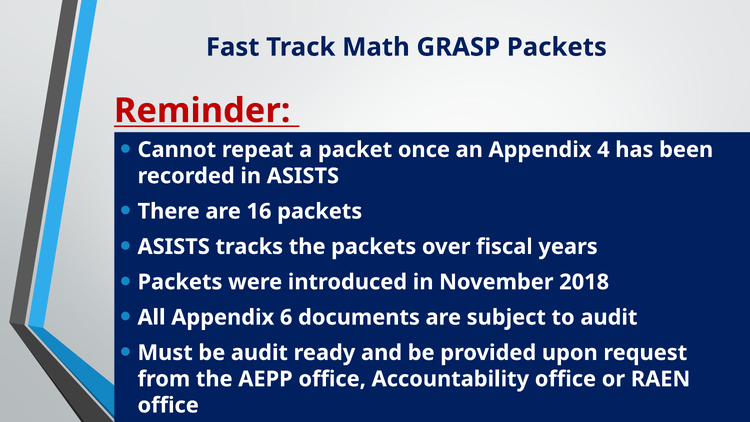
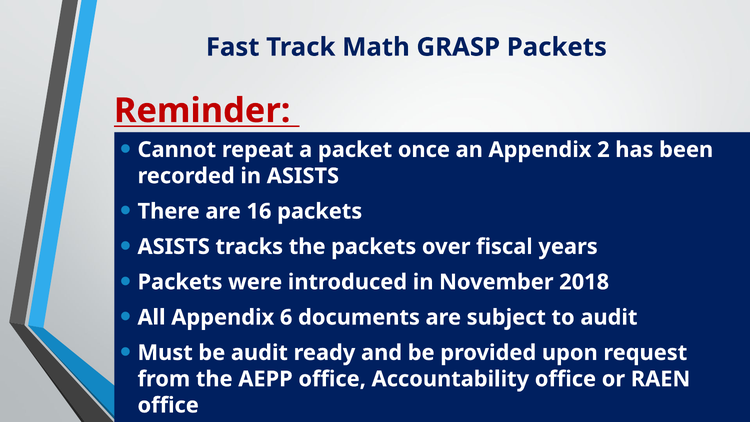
4: 4 -> 2
